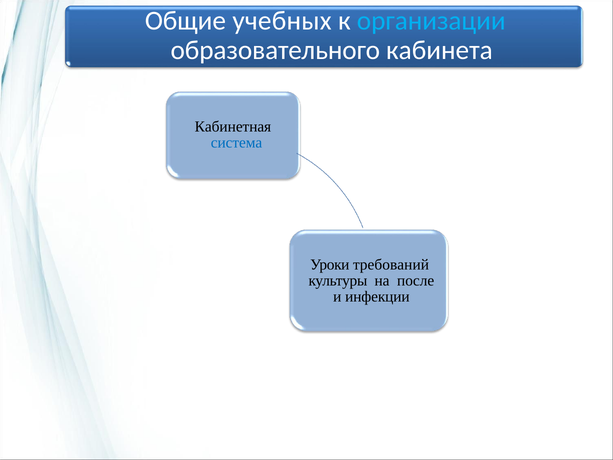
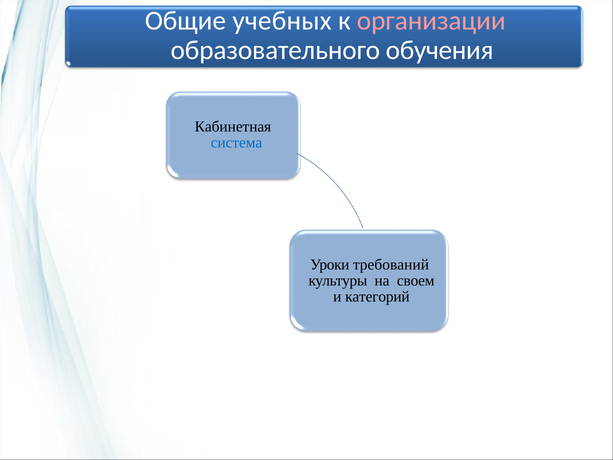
организации colour: light blue -> pink
кабинета: кабинета -> обучения
после: после -> своем
инфекции: инфекции -> категорий
